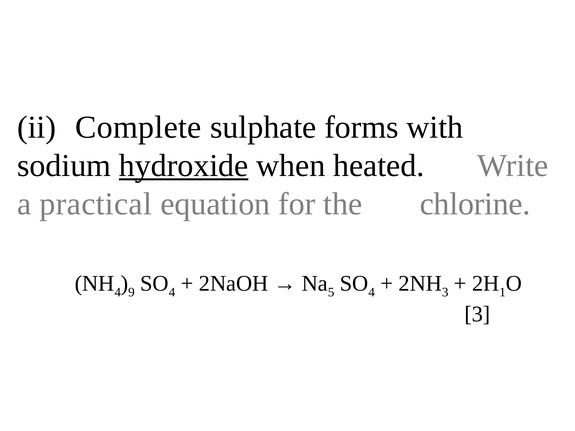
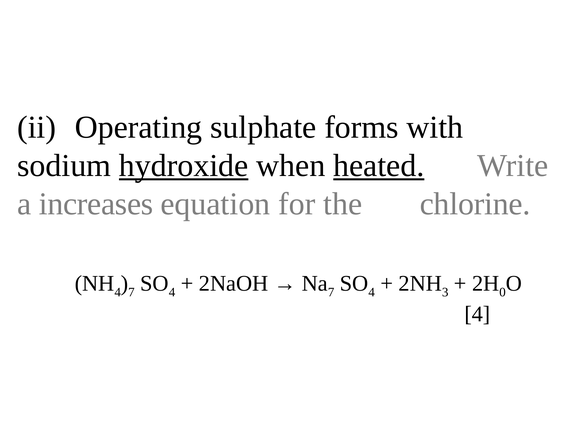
Complete: Complete -> Operating
heated underline: none -> present
practical: practical -> increases
9 at (131, 293): 9 -> 7
5 at (331, 293): 5 -> 7
1: 1 -> 0
3 at (477, 314): 3 -> 4
